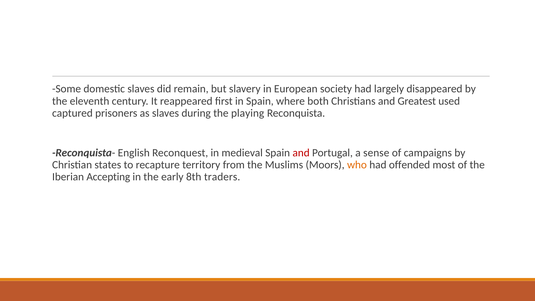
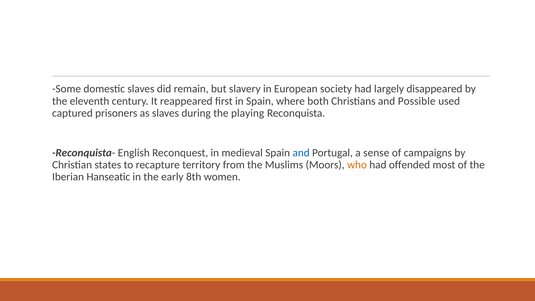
Greatest: Greatest -> Possible
and at (301, 153) colour: red -> blue
Accepting: Accepting -> Hanseatic
traders: traders -> women
